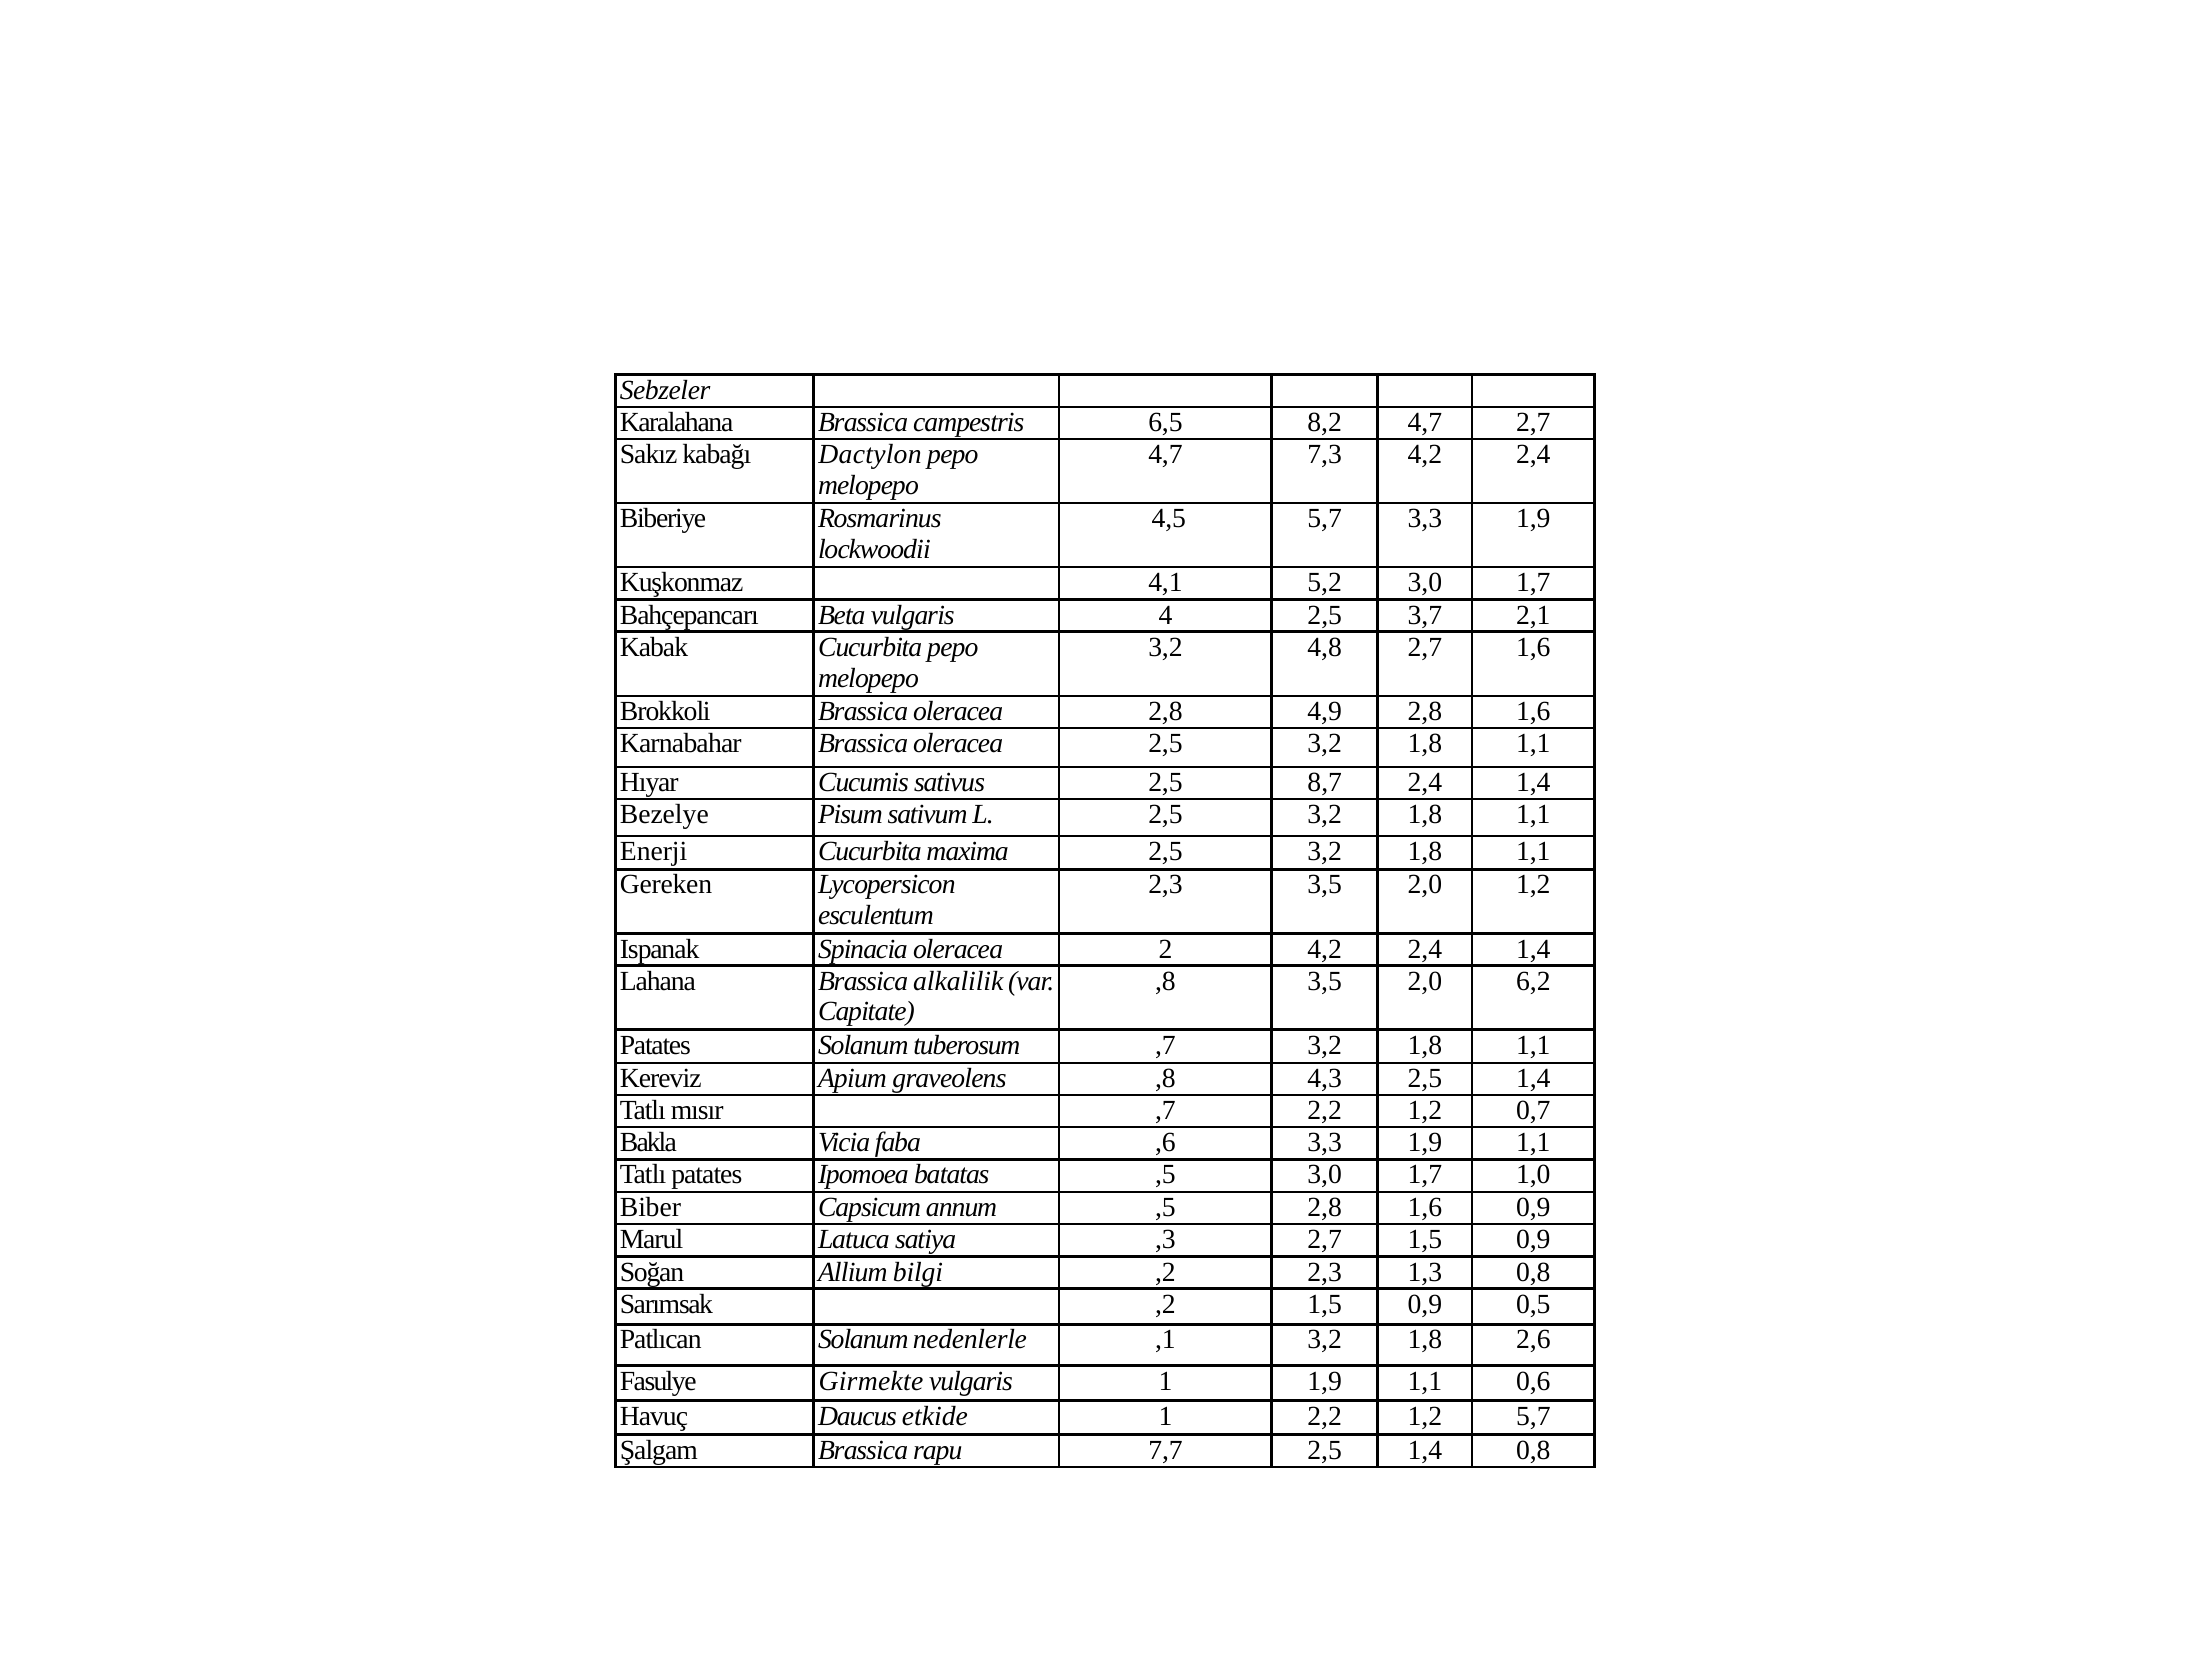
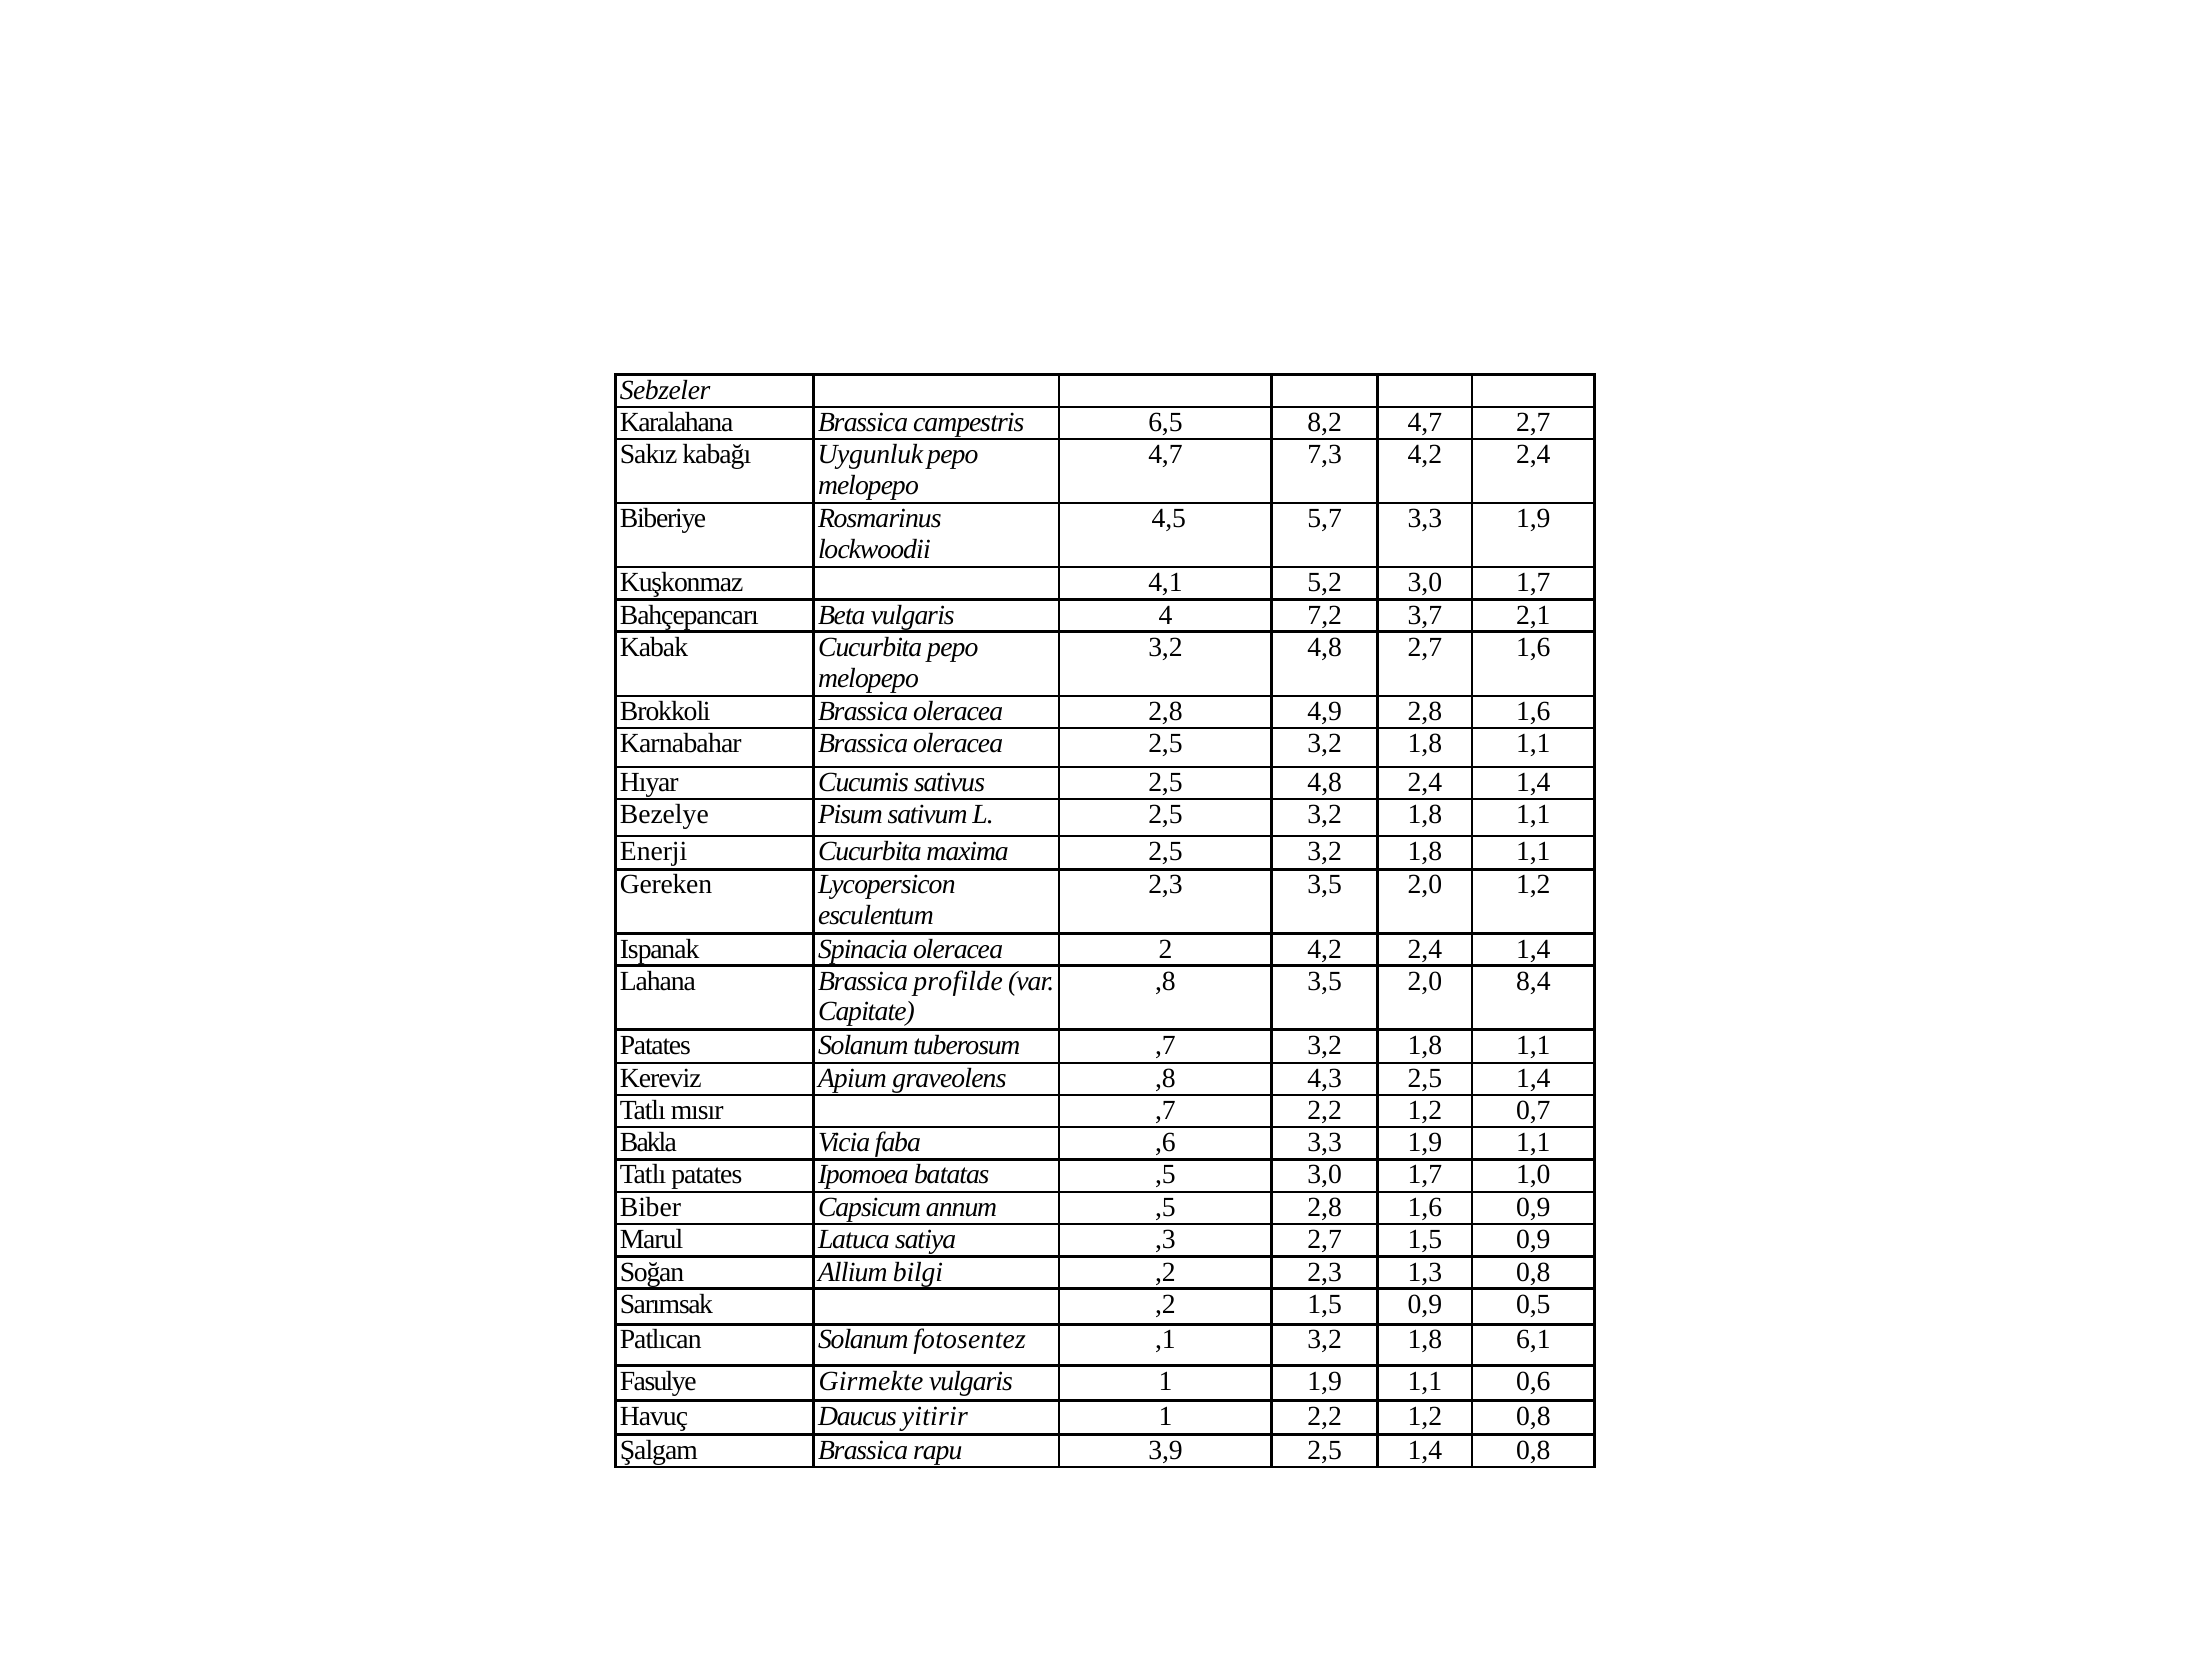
Dactylon: Dactylon -> Uygunluk
4 2,5: 2,5 -> 7,2
2,5 8,7: 8,7 -> 4,8
alkalilik: alkalilik -> profilde
6,2: 6,2 -> 8,4
nedenlerle: nedenlerle -> fotosentez
2,6: 2,6 -> 6,1
etkide: etkide -> yitirir
1,2 5,7: 5,7 -> 0,8
7,7: 7,7 -> 3,9
